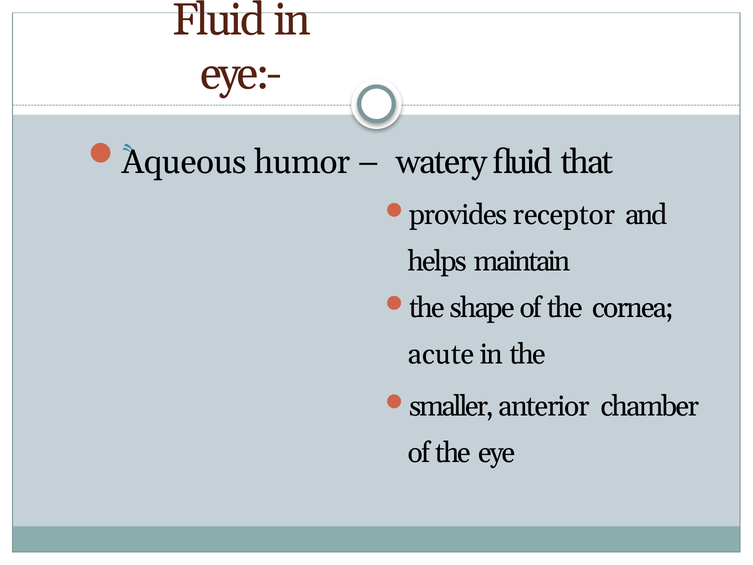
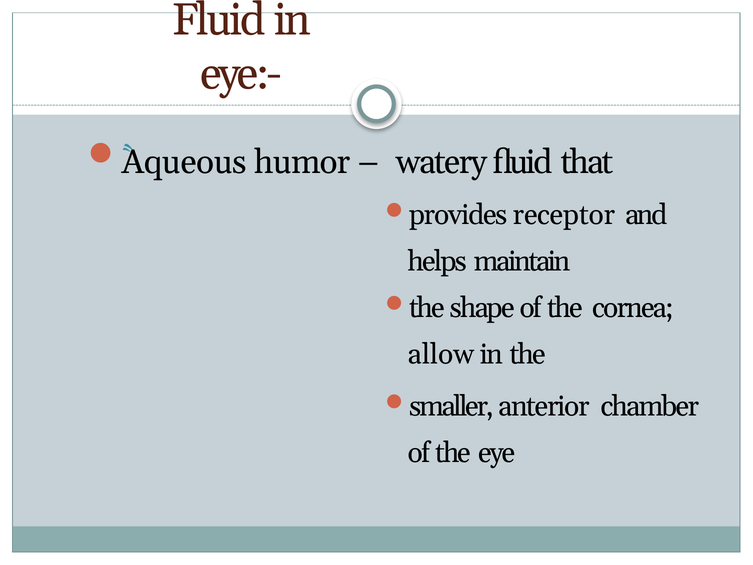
acute: acute -> allow
